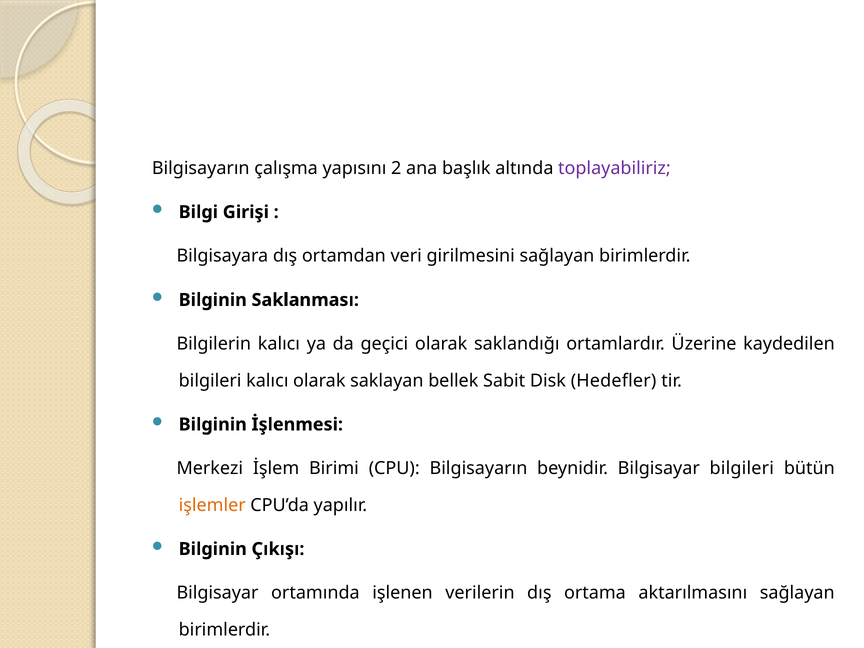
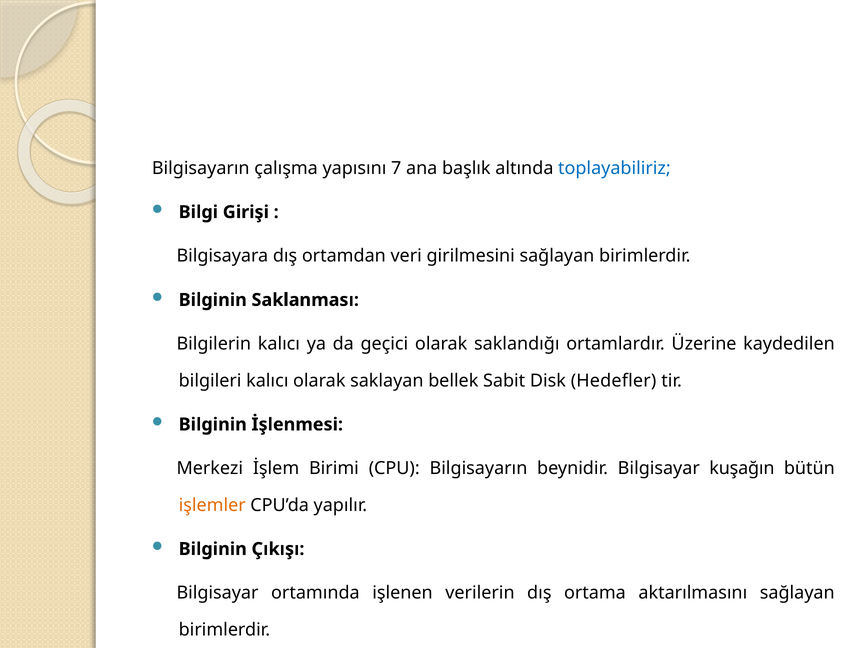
2: 2 -> 7
toplayabiliriz colour: purple -> blue
Bilgisayar bilgileri: bilgileri -> kuşağın
